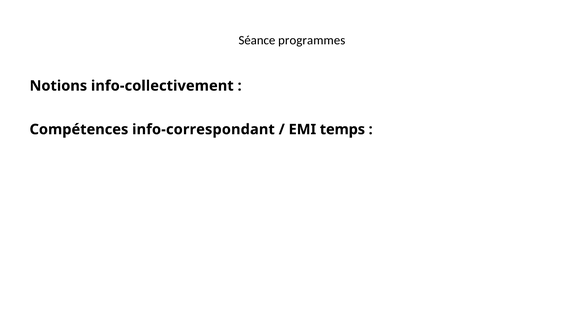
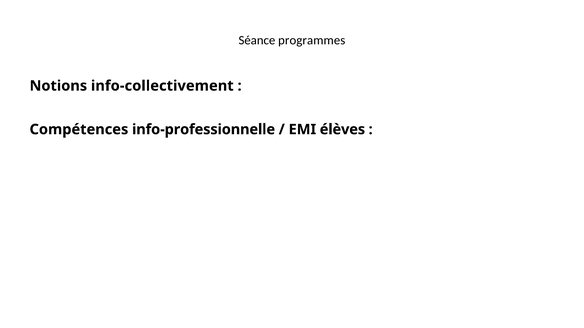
info-correspondant: info-correspondant -> info-professionnelle
temps: temps -> élèves
